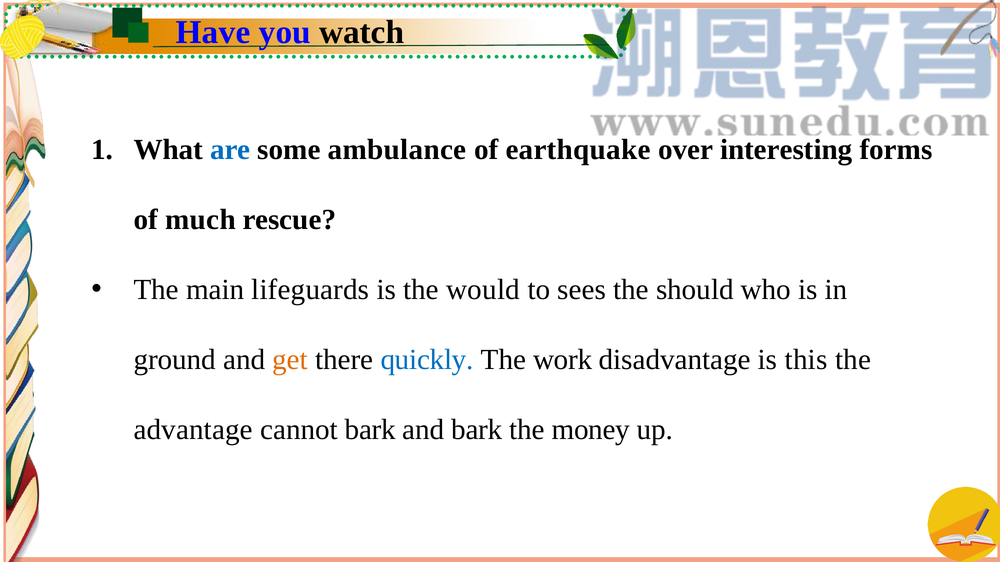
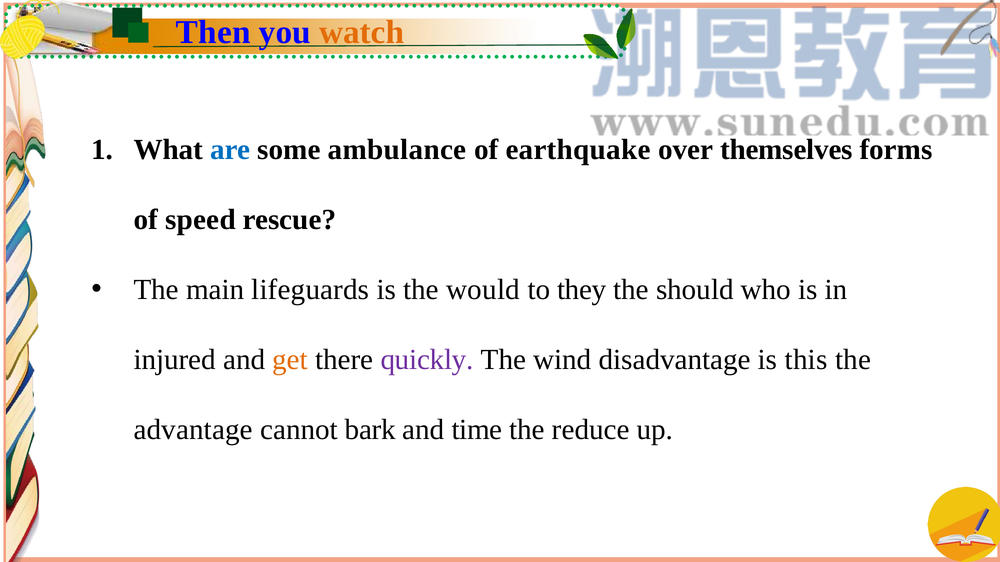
Have: Have -> Then
watch colour: black -> orange
interesting: interesting -> themselves
much: much -> speed
sees: sees -> they
ground: ground -> injured
quickly colour: blue -> purple
work: work -> wind
and bark: bark -> time
money: money -> reduce
